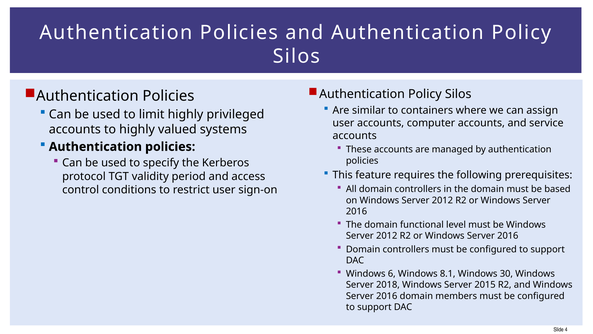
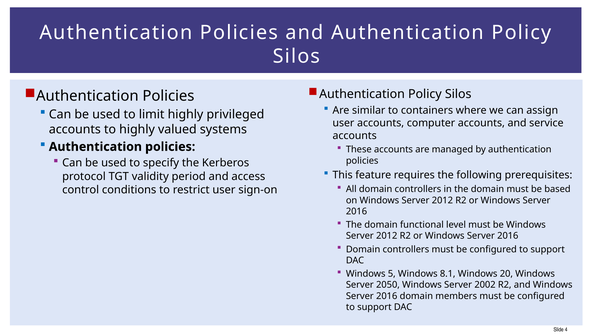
6: 6 -> 5
30: 30 -> 20
2018: 2018 -> 2050
2015: 2015 -> 2002
